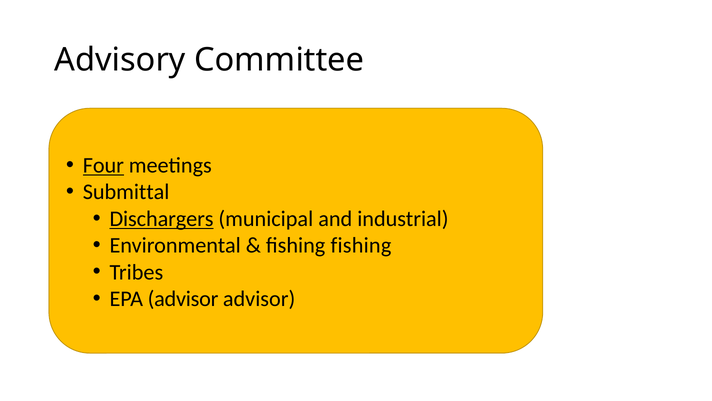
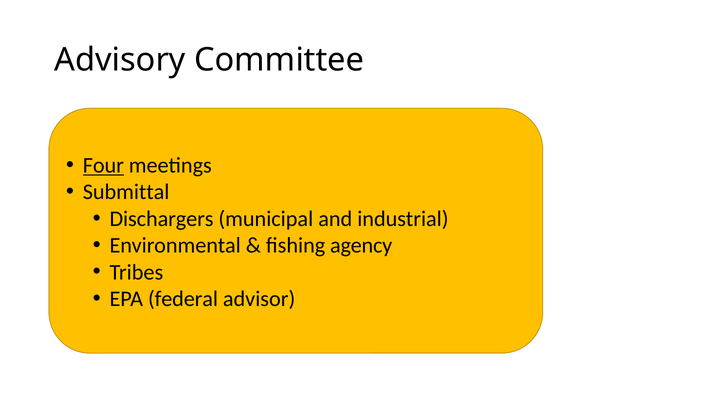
Dischargers underline: present -> none
fishing fishing: fishing -> agency
EPA advisor: advisor -> federal
